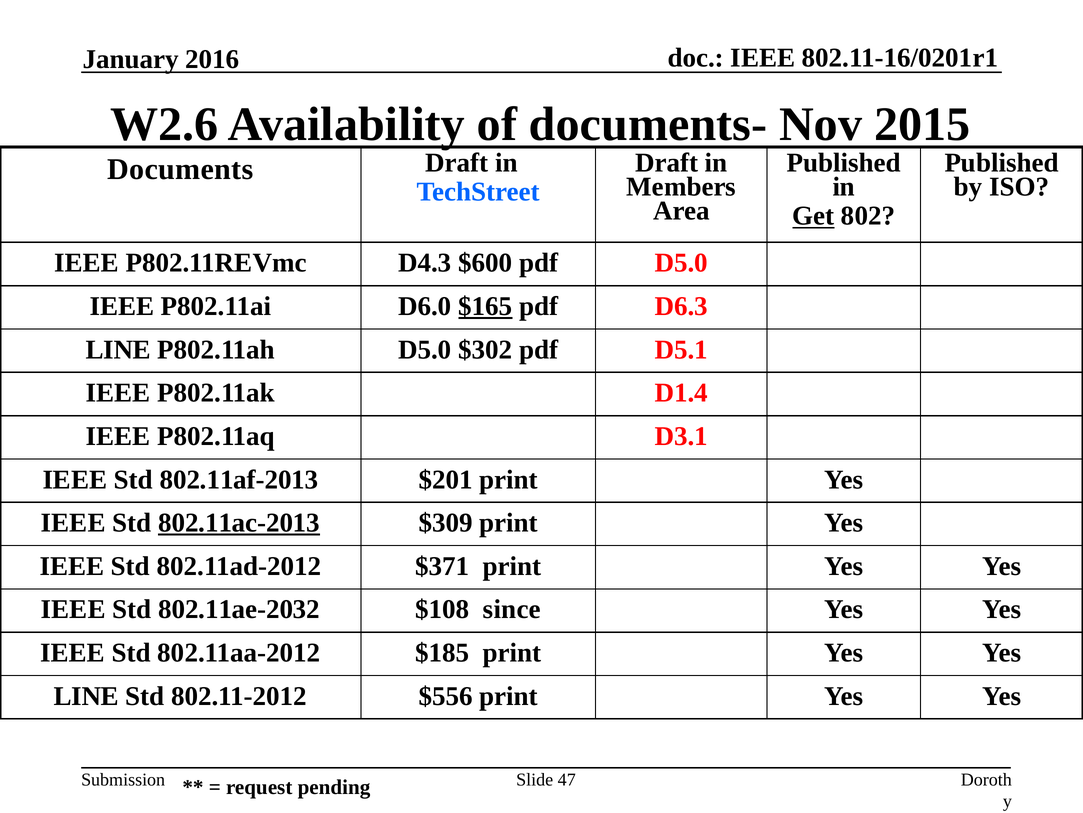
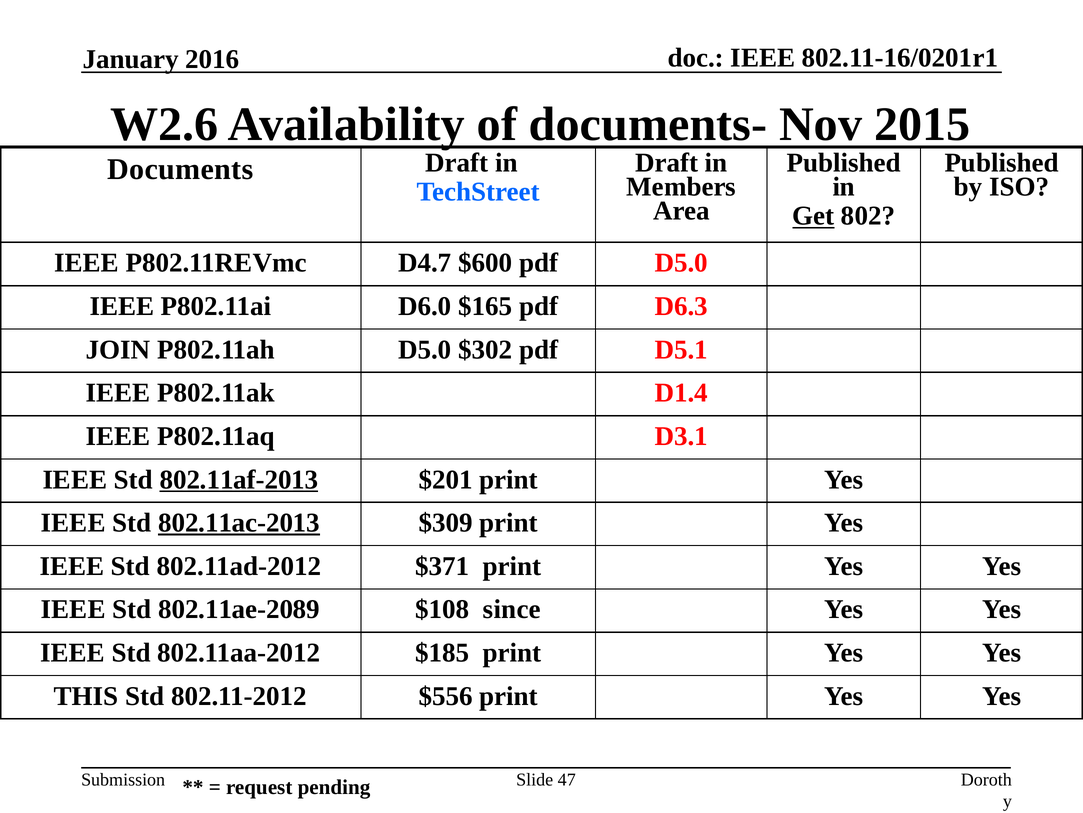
D4.3: D4.3 -> D4.7
$165 underline: present -> none
LINE at (118, 349): LINE -> JOIN
802.11af-2013 underline: none -> present
802.11ae-2032: 802.11ae-2032 -> 802.11ae-2089
LINE at (86, 696): LINE -> THIS
